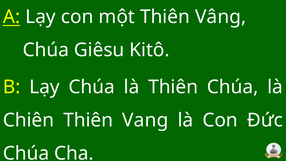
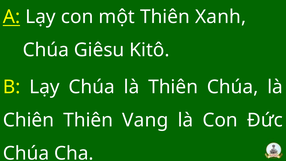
Vâng: Vâng -> Xanh
